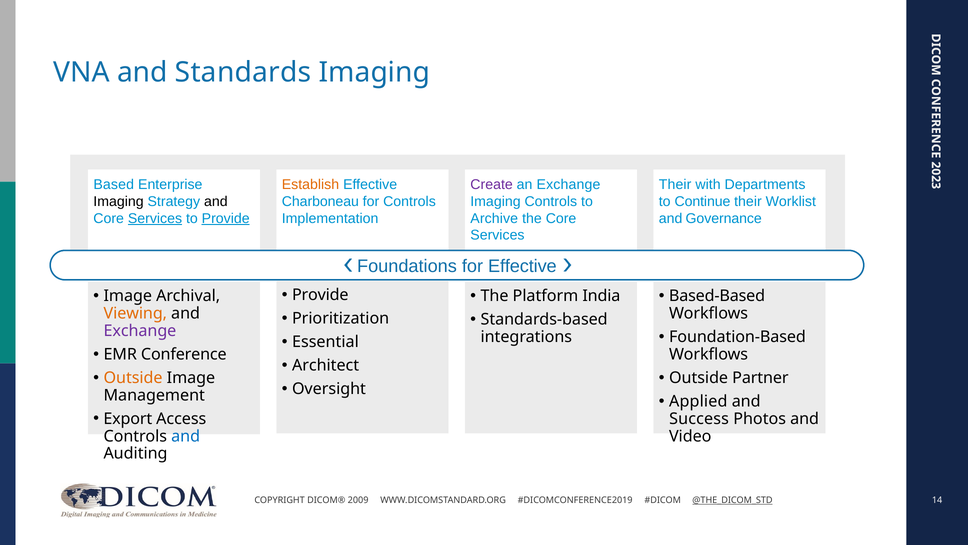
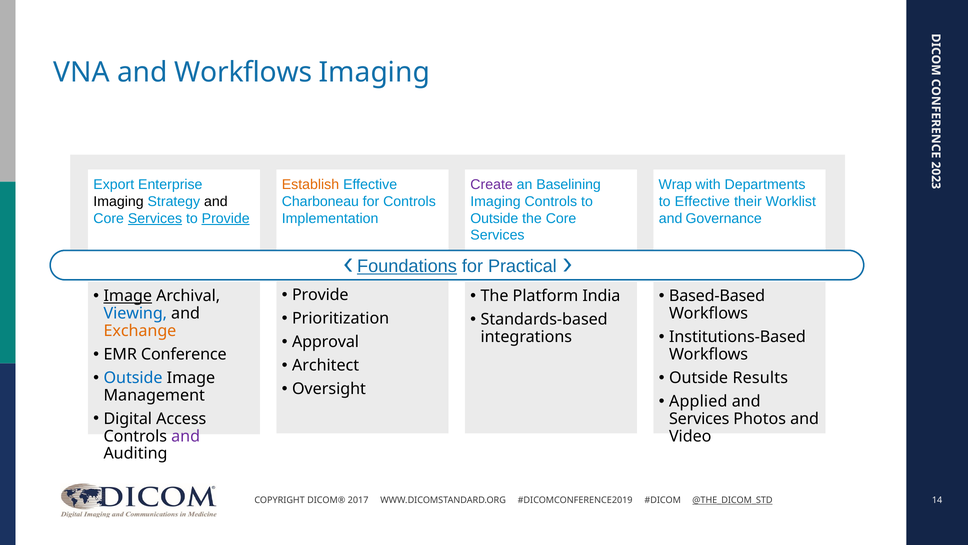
and Standards: Standards -> Workflows
Based: Based -> Export
an Exchange: Exchange -> Baselining
Their at (675, 184): Their -> Wrap
to Continue: Continue -> Effective
Archive at (494, 218): Archive -> Outside
Foundations underline: none -> present
for Effective: Effective -> Practical
Image at (128, 296) underline: none -> present
Viewing colour: orange -> blue
Exchange at (140, 331) colour: purple -> orange
Foundation-Based: Foundation-Based -> Institutions-Based
Essential: Essential -> Approval
Outside at (133, 378) colour: orange -> blue
Partner: Partner -> Results
Export: Export -> Digital
Success at (699, 419): Success -> Services
and at (186, 436) colour: blue -> purple
2009: 2009 -> 2017
